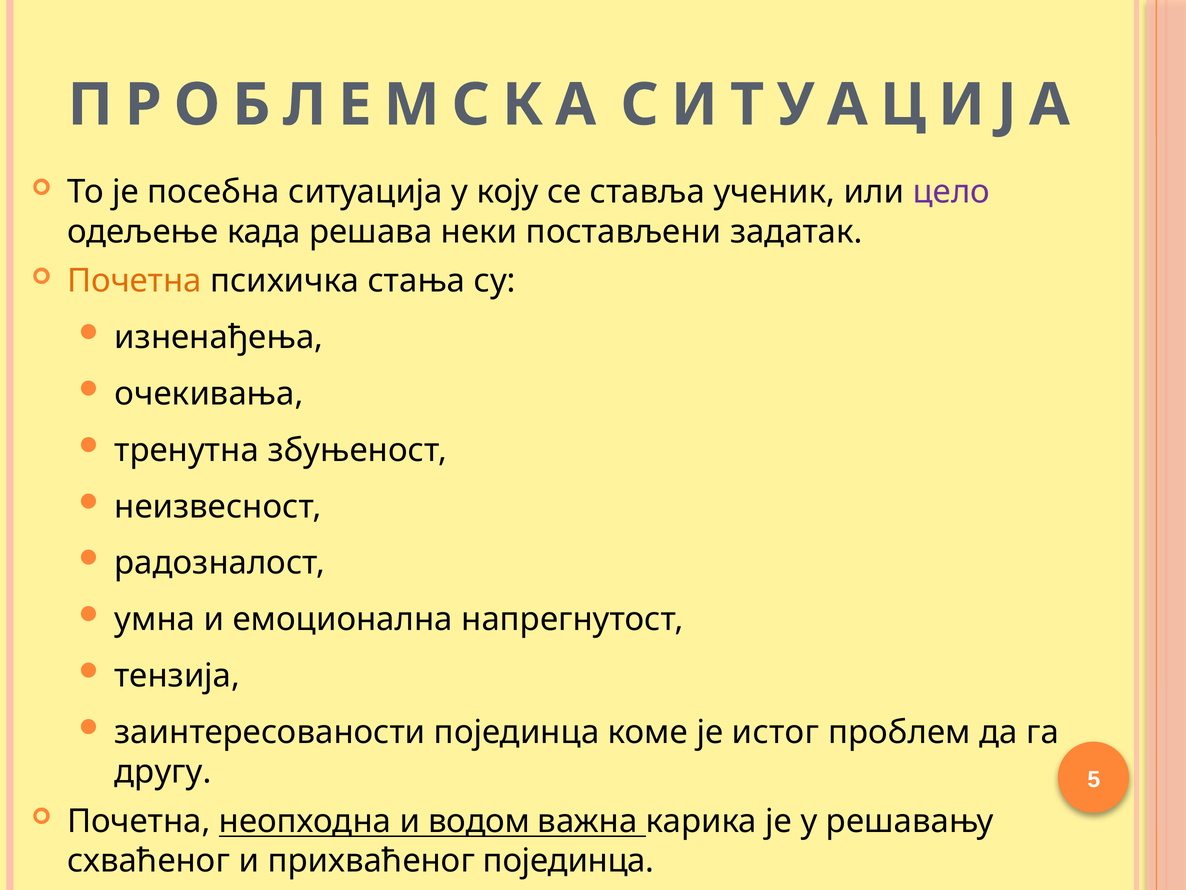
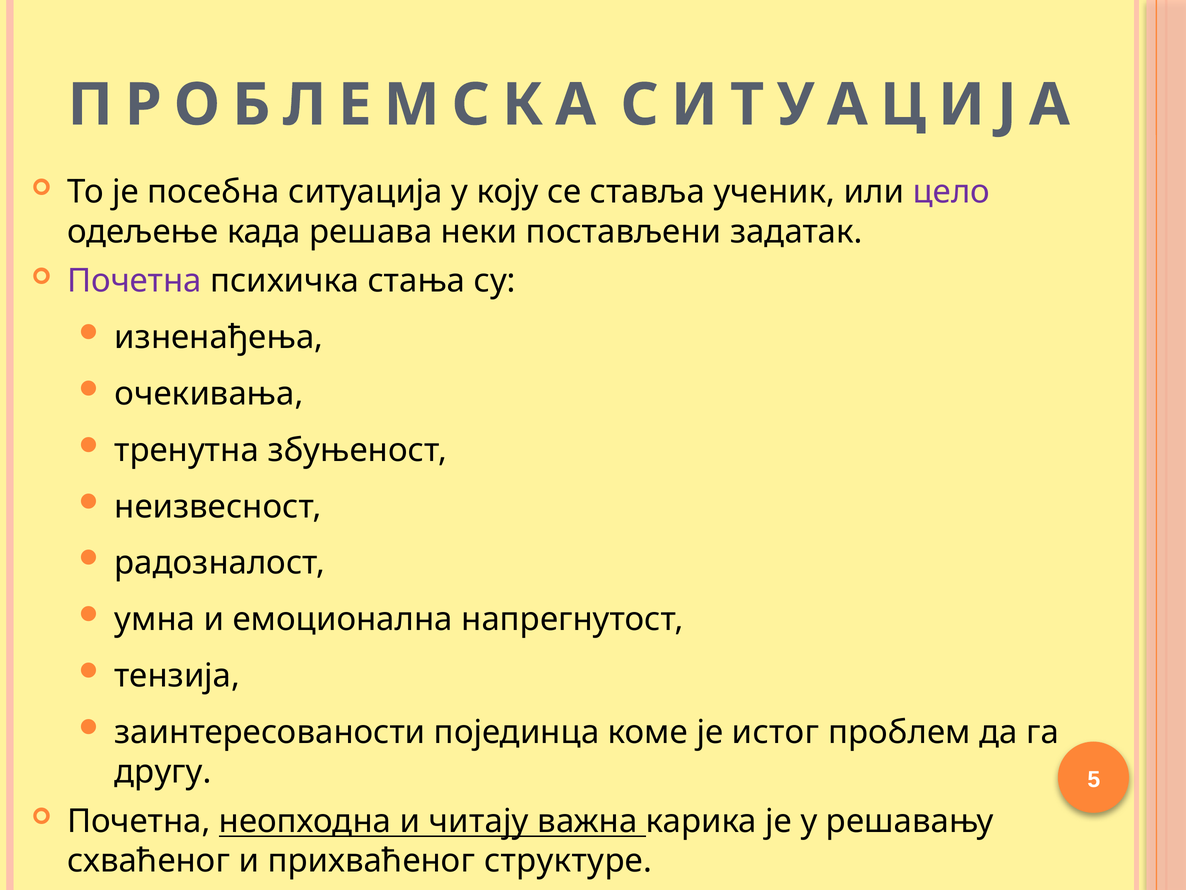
Почетна at (134, 281) colour: orange -> purple
водом: водом -> читају
прихваћеног појединца: појединца -> структуре
